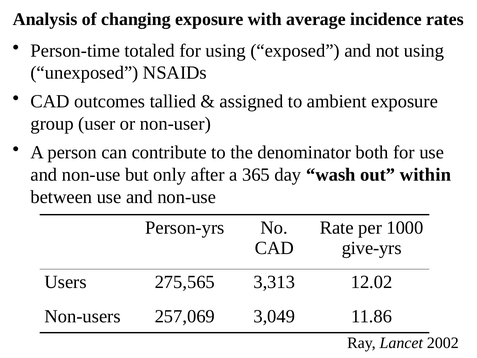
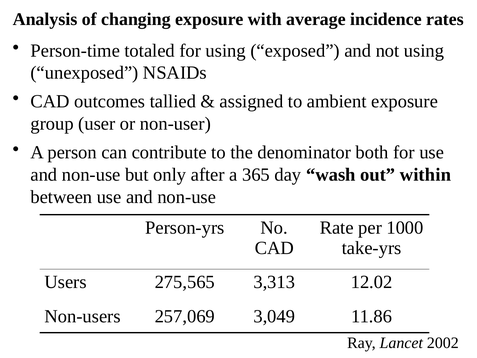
give-yrs: give-yrs -> take-yrs
